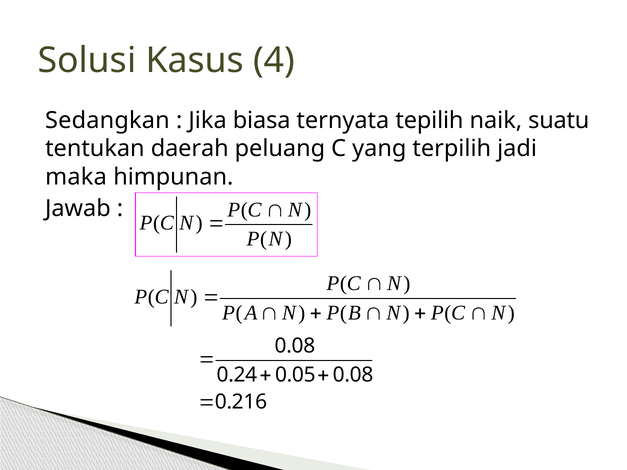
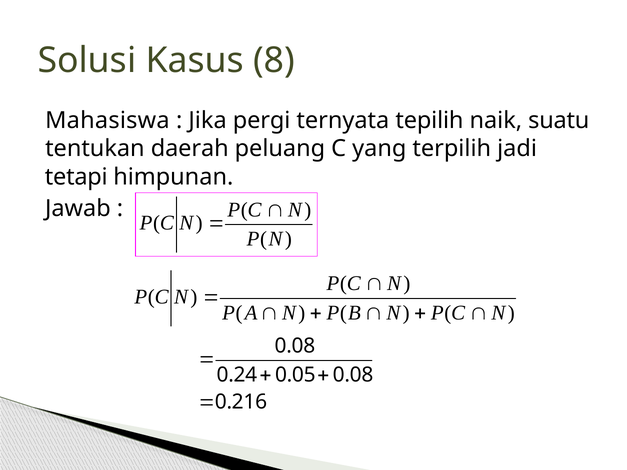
4: 4 -> 8
Sedangkan: Sedangkan -> Mahasiswa
biasa: biasa -> pergi
maka: maka -> tetapi
